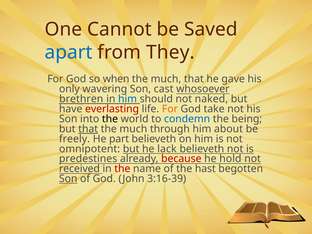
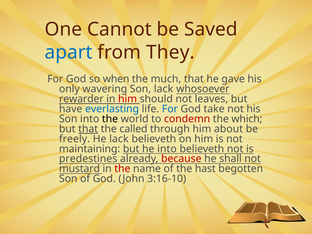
Son cast: cast -> lack
brethren: brethren -> rewarder
him at (128, 99) colour: blue -> red
naked: naked -> leaves
everlasting colour: red -> blue
For at (170, 109) colour: orange -> blue
condemn colour: blue -> red
being: being -> which
much at (133, 129): much -> called
He part: part -> lack
omnipotent: omnipotent -> maintaining
he lack: lack -> into
hold: hold -> shall
received: received -> mustard
Son at (68, 179) underline: present -> none
3:16-39: 3:16-39 -> 3:16-10
